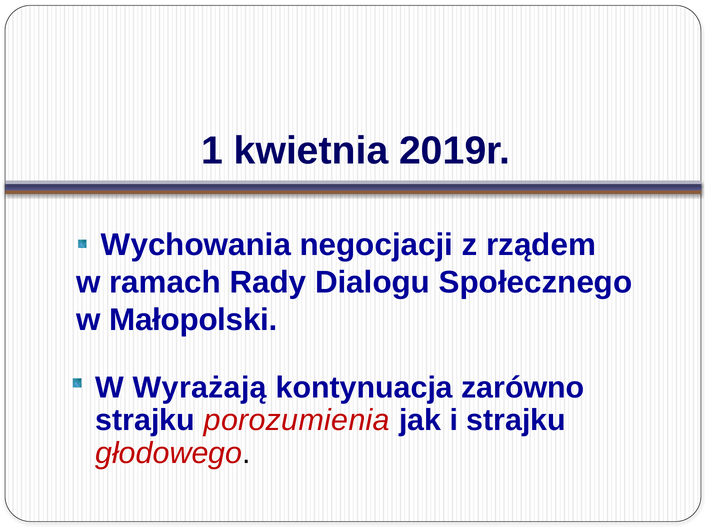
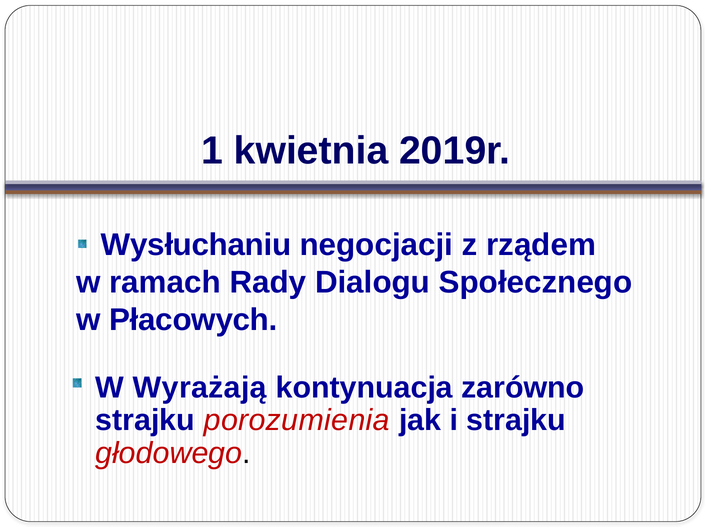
Wychowania: Wychowania -> Wysłuchaniu
Małopolski: Małopolski -> Płacowych
